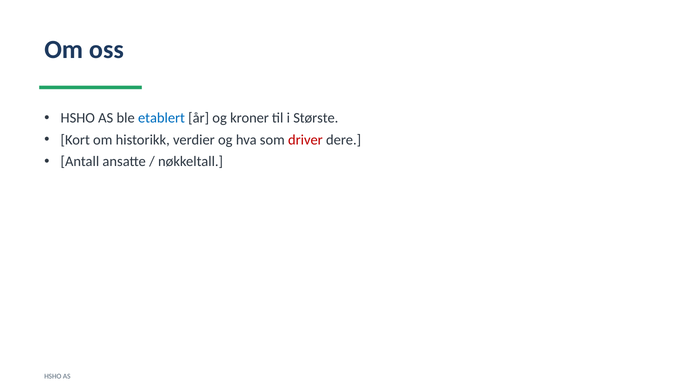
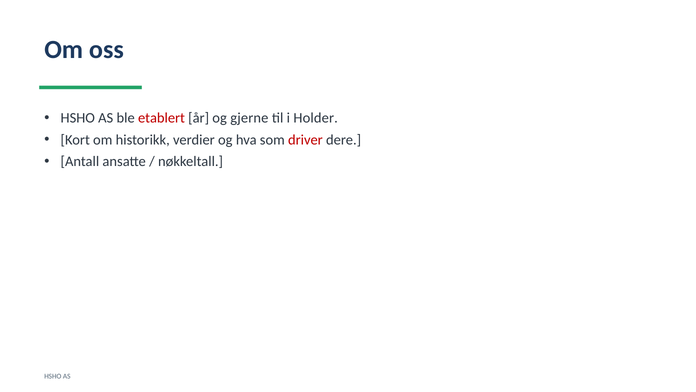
etablert colour: blue -> red
kroner: kroner -> gjerne
Største: Største -> Holder
